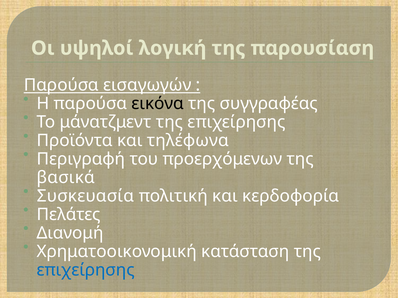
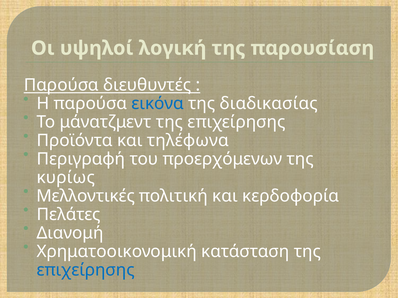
εισαγωγών: εισαγωγών -> διευθυντές
εικόνα colour: black -> blue
συγγραφέας: συγγραφέας -> διαδικασίας
βασικά: βασικά -> κυρίως
Συσκευασία: Συσκευασία -> Μελλοντικές
